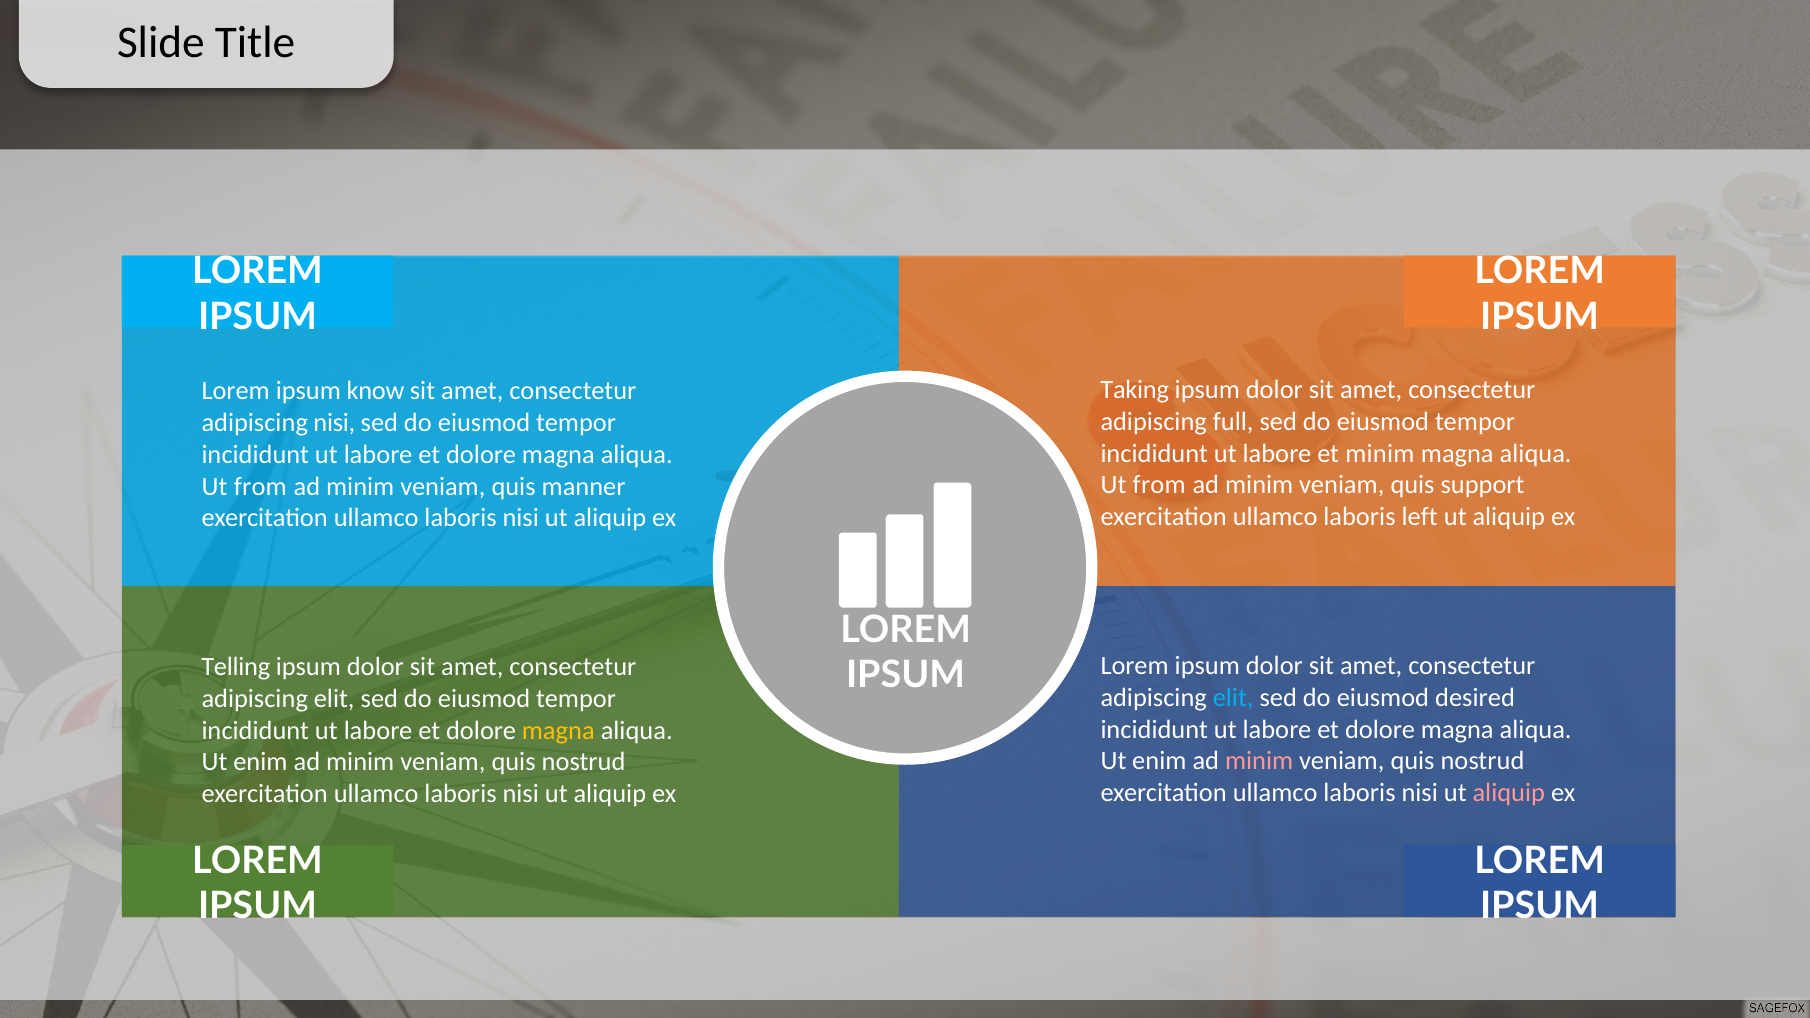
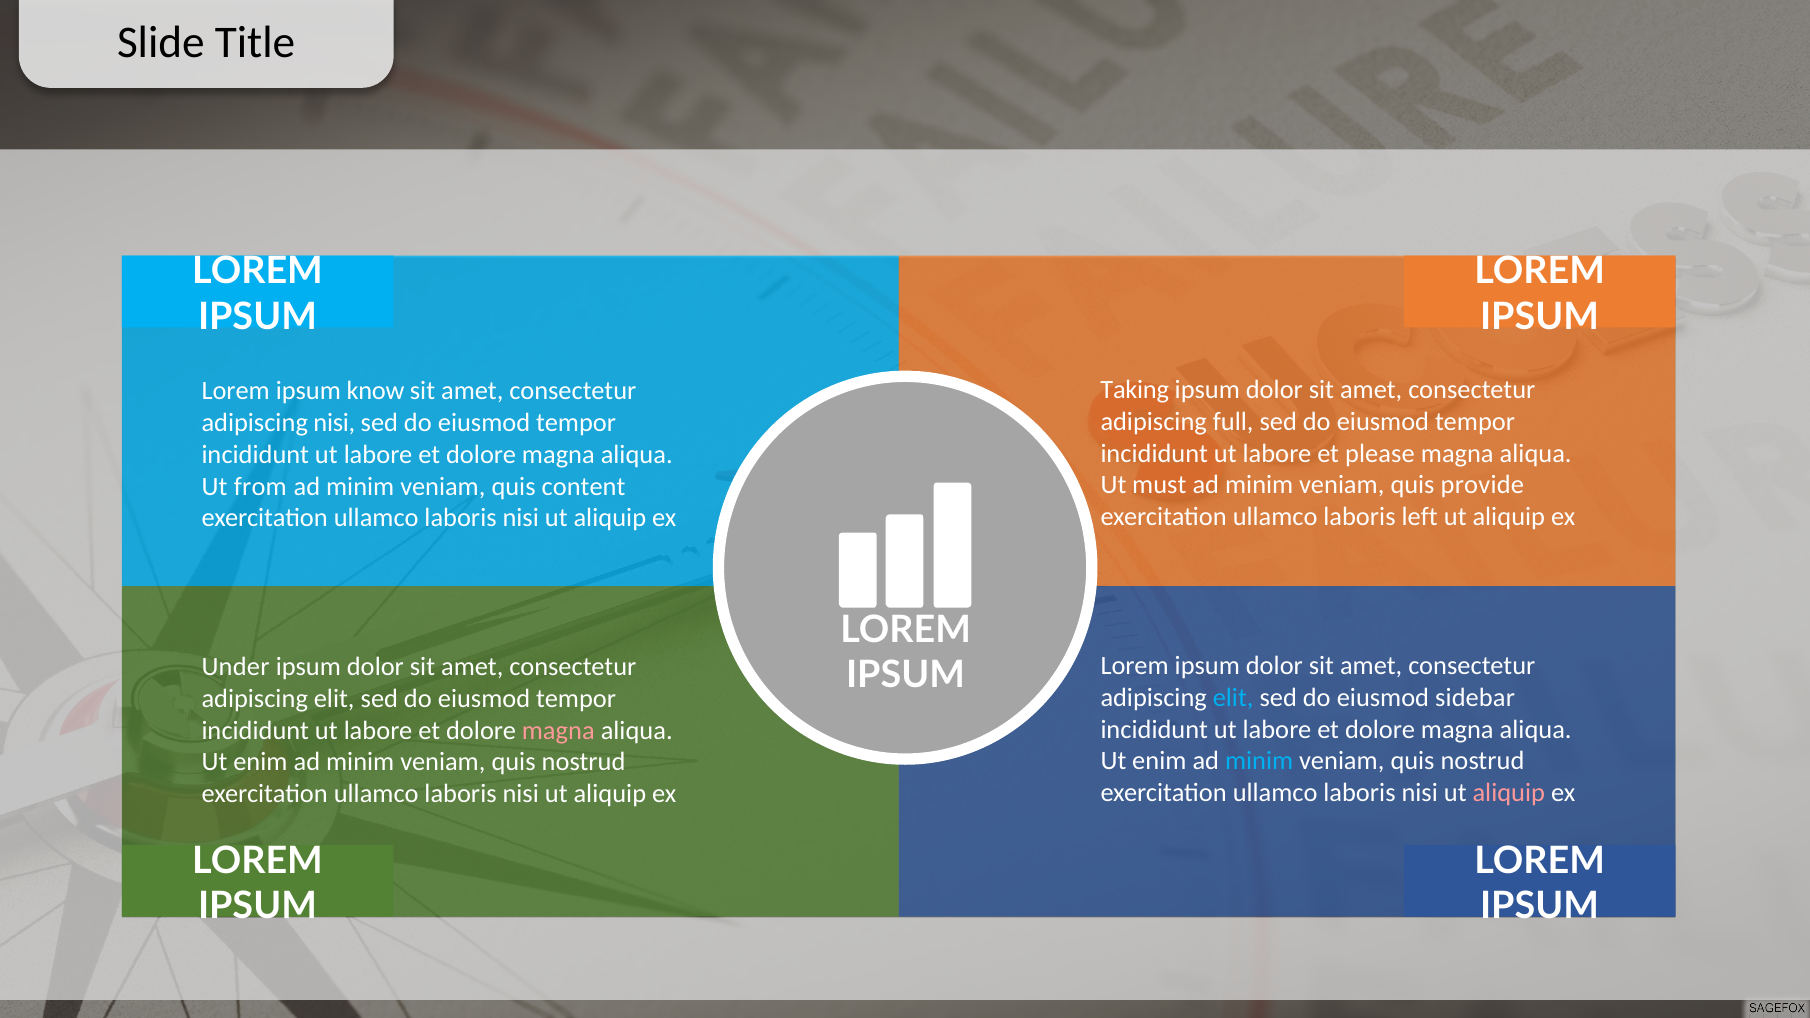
et minim: minim -> please
from at (1159, 485): from -> must
support: support -> provide
manner: manner -> content
Telling: Telling -> Under
desired: desired -> sidebar
magna at (558, 731) colour: yellow -> pink
minim at (1259, 761) colour: pink -> light blue
